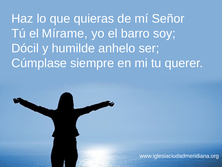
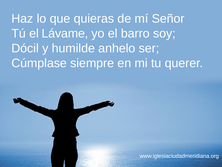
Mírame: Mírame -> Lávame
